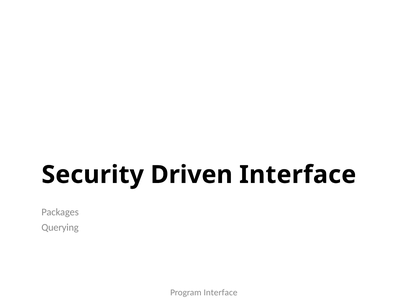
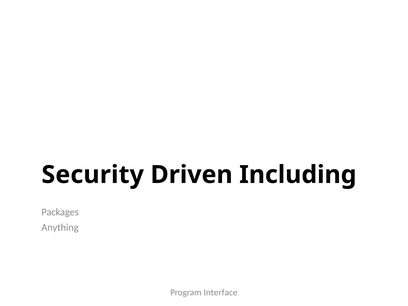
Driven Interface: Interface -> Including
Querying: Querying -> Anything
